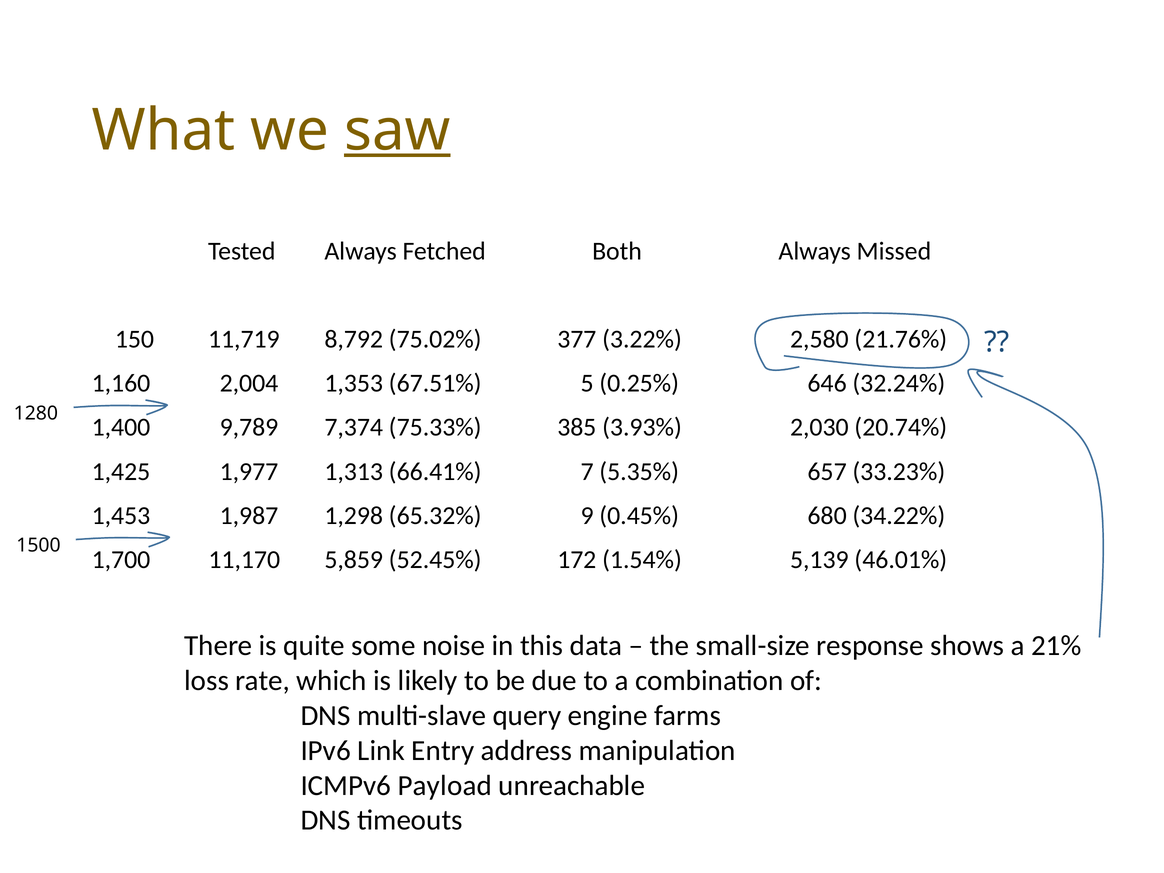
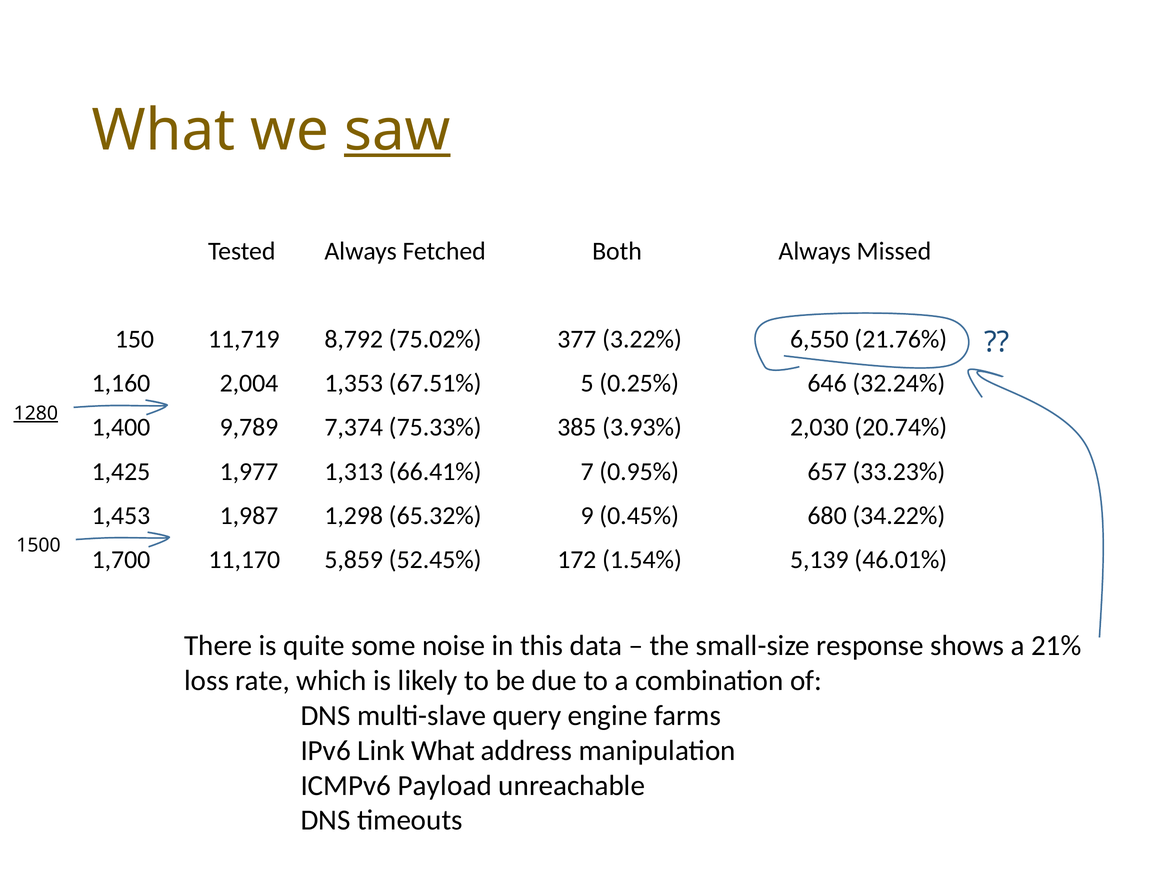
2,580: 2,580 -> 6,550
1280 underline: none -> present
5.35%: 5.35% -> 0.95%
Link Entry: Entry -> What
